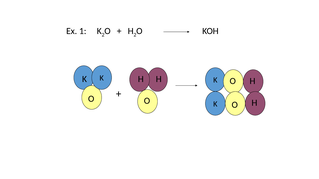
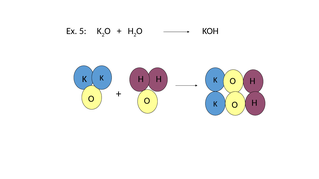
1: 1 -> 5
